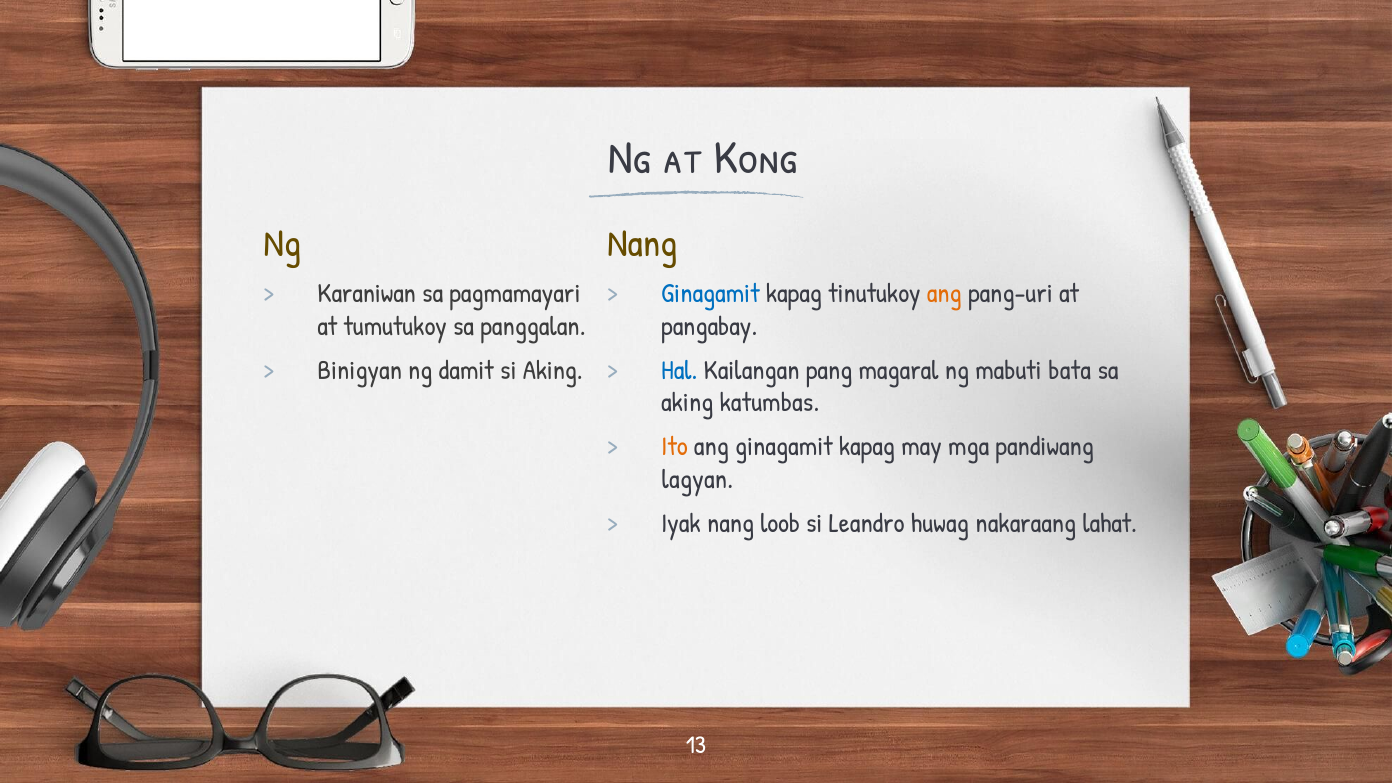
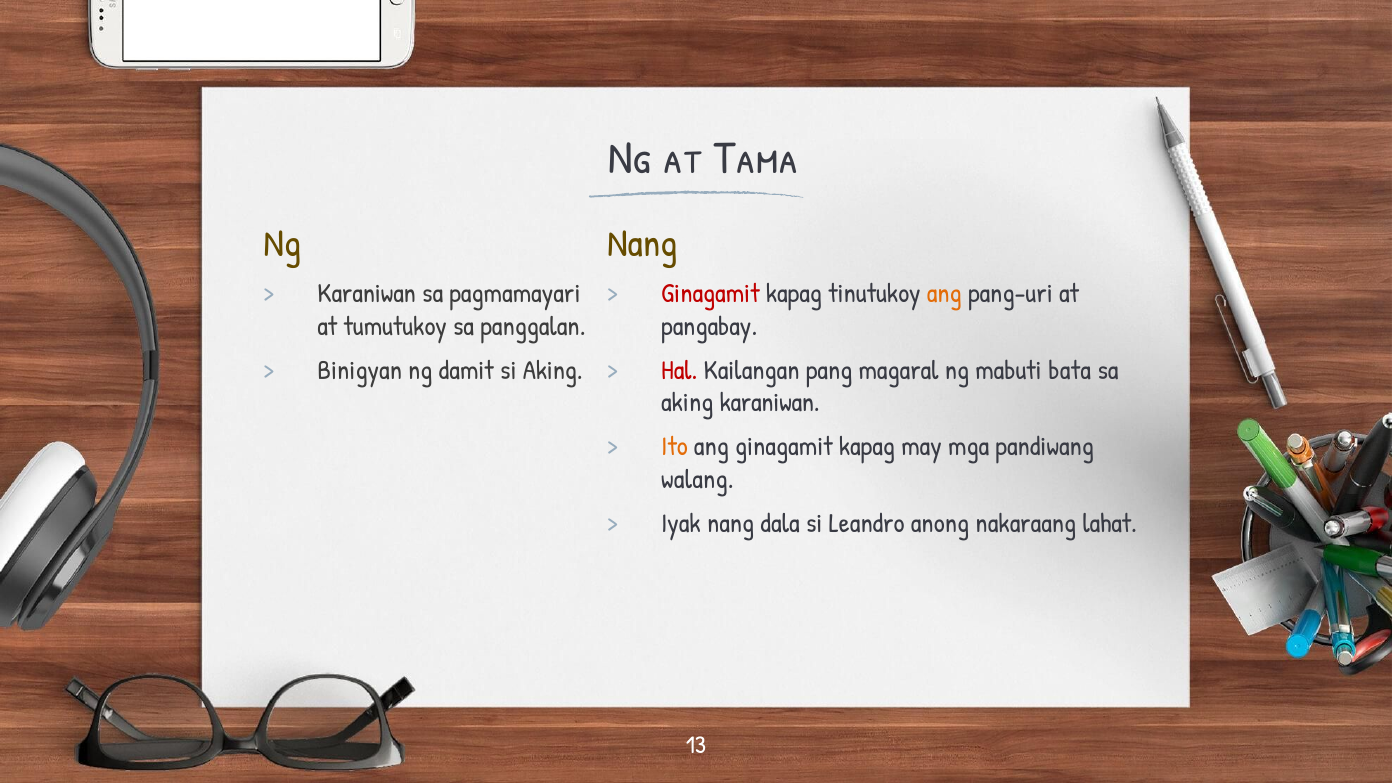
Kong: Kong -> Tama
Ginagamit at (710, 294) colour: blue -> red
Hal colour: blue -> red
aking katumbas: katumbas -> karaniwan
lagyan: lagyan -> walang
loob: loob -> dala
huwag: huwag -> anong
